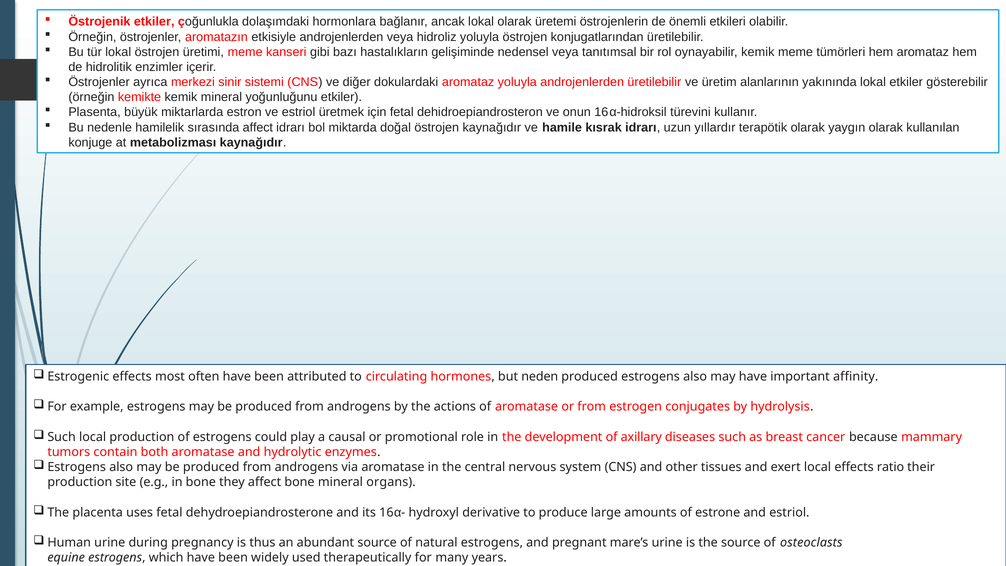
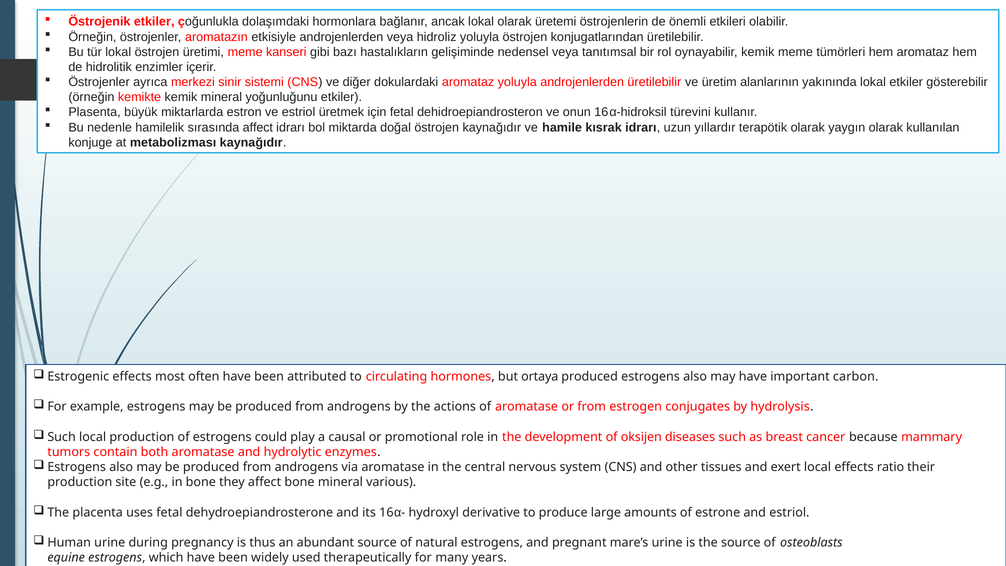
neden: neden -> ortaya
affinity: affinity -> carbon
axillary: axillary -> oksijen
organs: organs -> various
osteoclasts: osteoclasts -> osteoblasts
